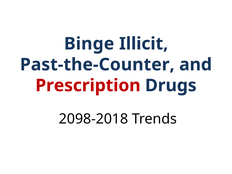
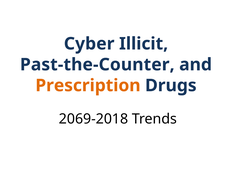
Binge: Binge -> Cyber
Prescription colour: red -> orange
2098-2018: 2098-2018 -> 2069-2018
